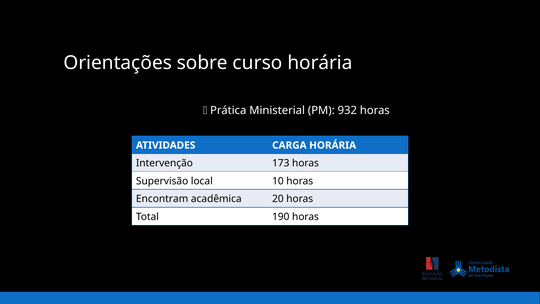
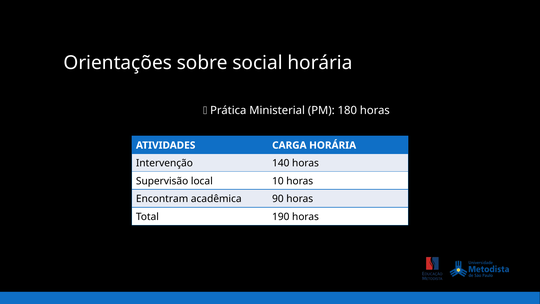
curso: curso -> social
932: 932 -> 180
173: 173 -> 140
20: 20 -> 90
